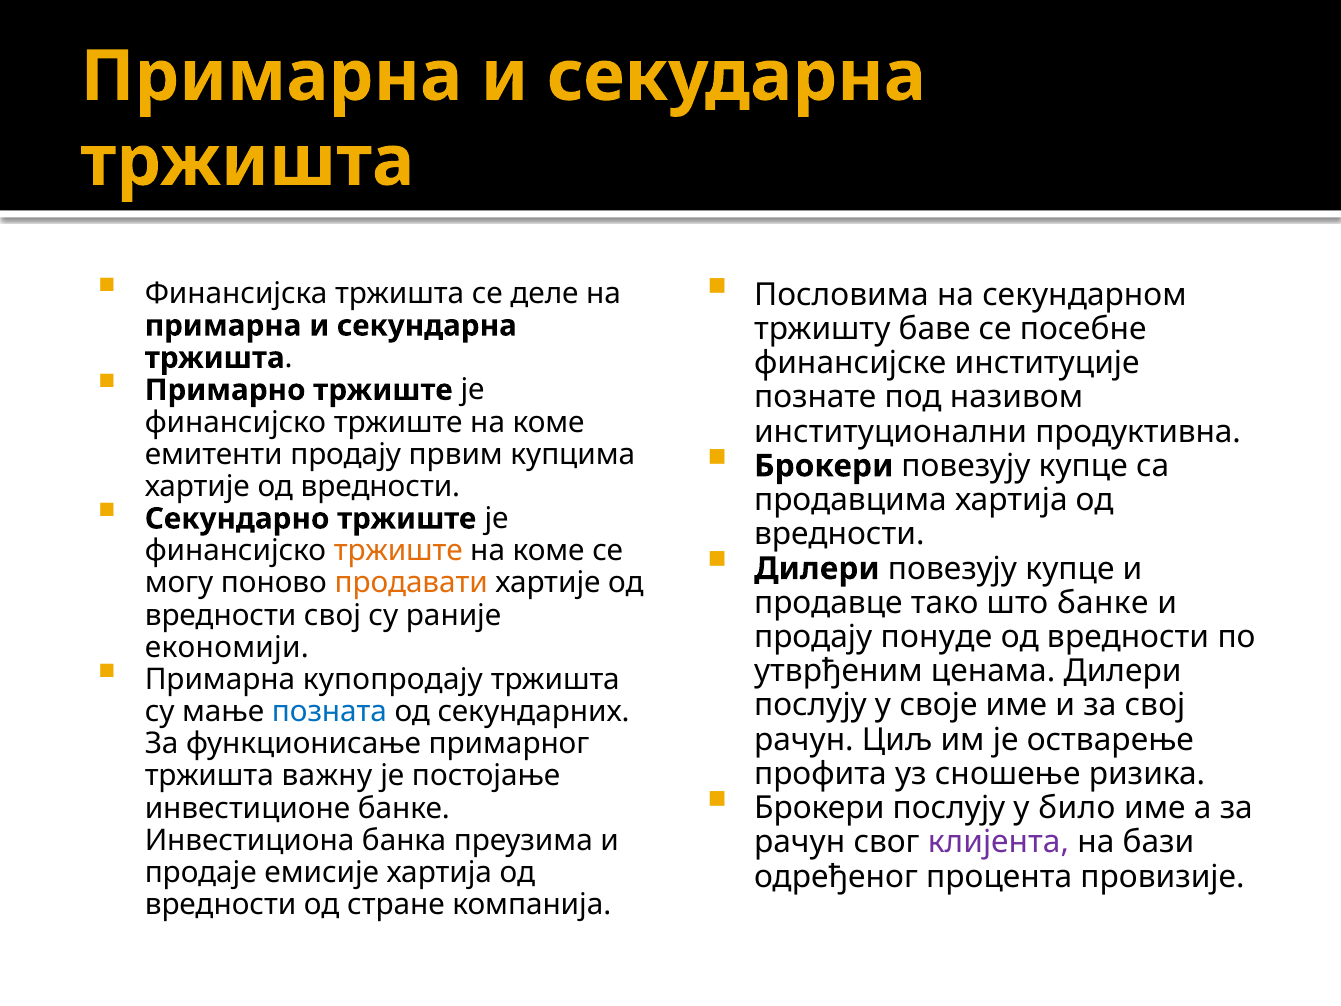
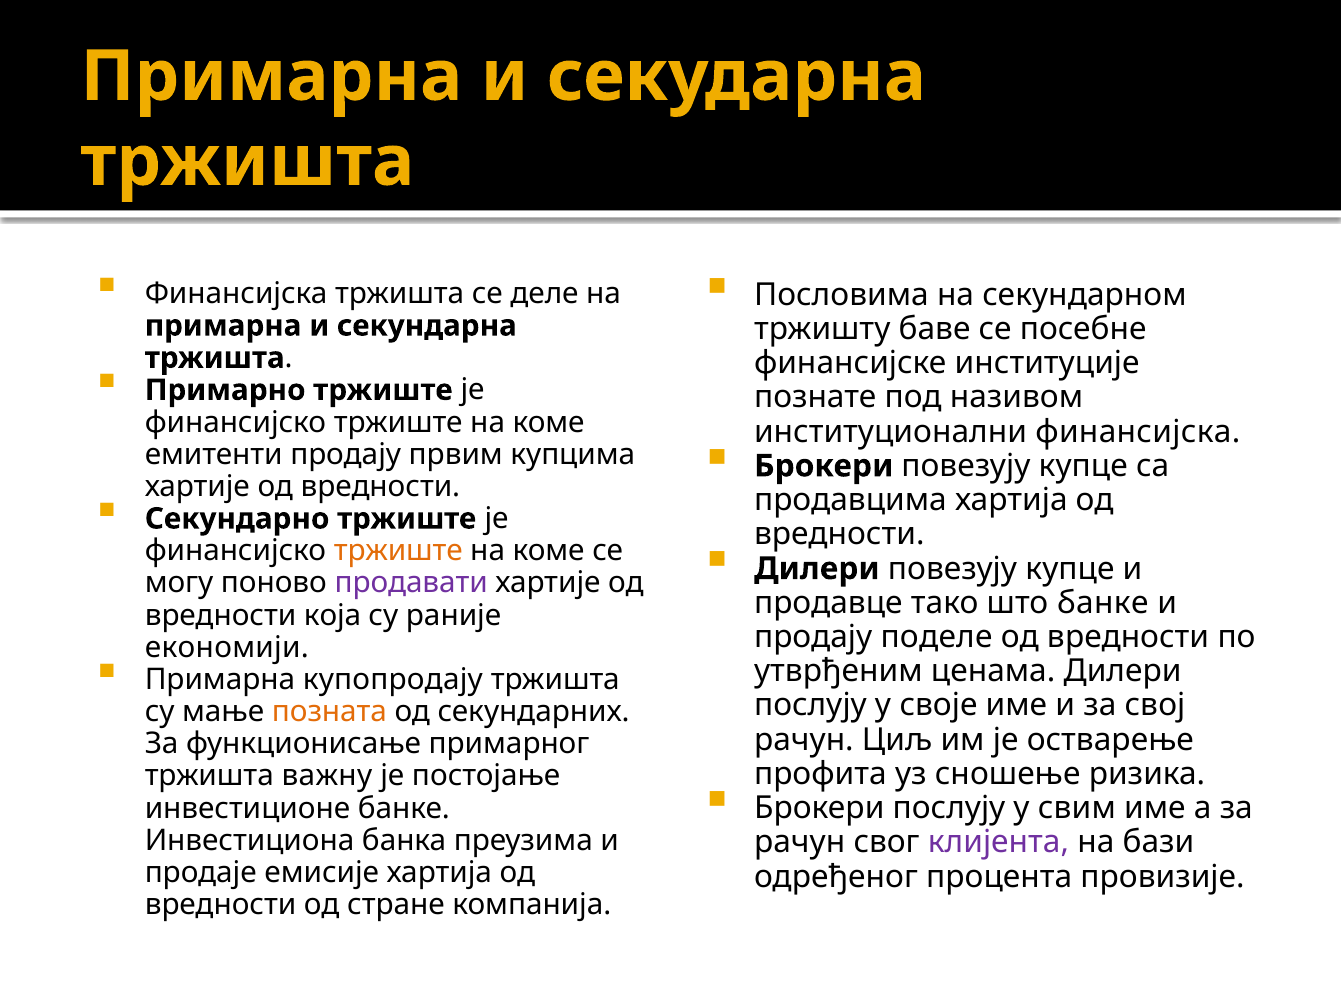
институционални продуктивна: продуктивна -> финансијска
продавати colour: orange -> purple
вредности свој: свој -> која
понуде: понуде -> поделе
позната colour: blue -> orange
било: било -> свим
